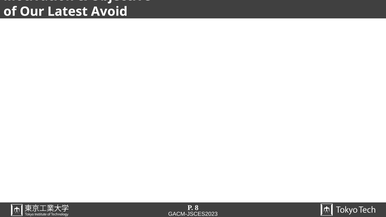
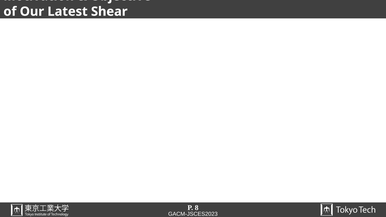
Avoid: Avoid -> Shear
